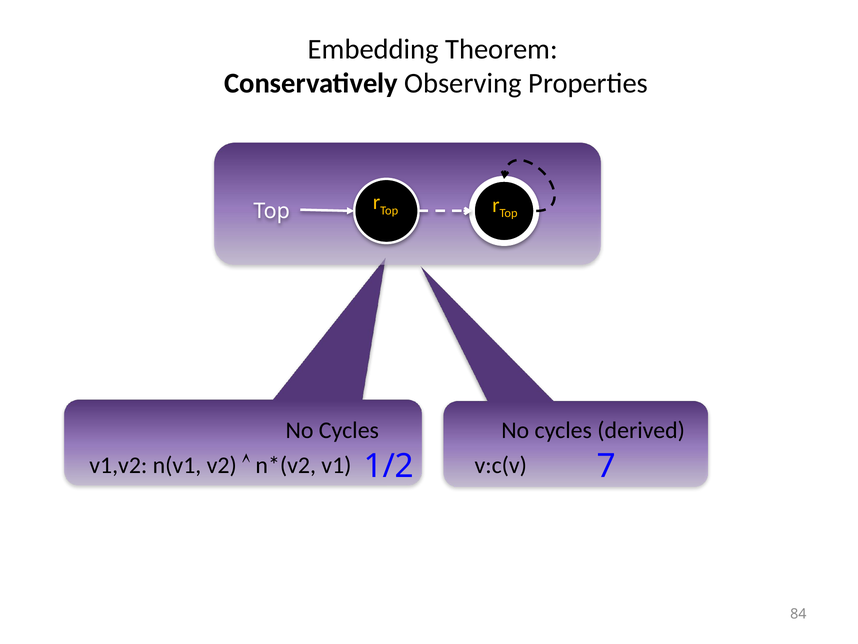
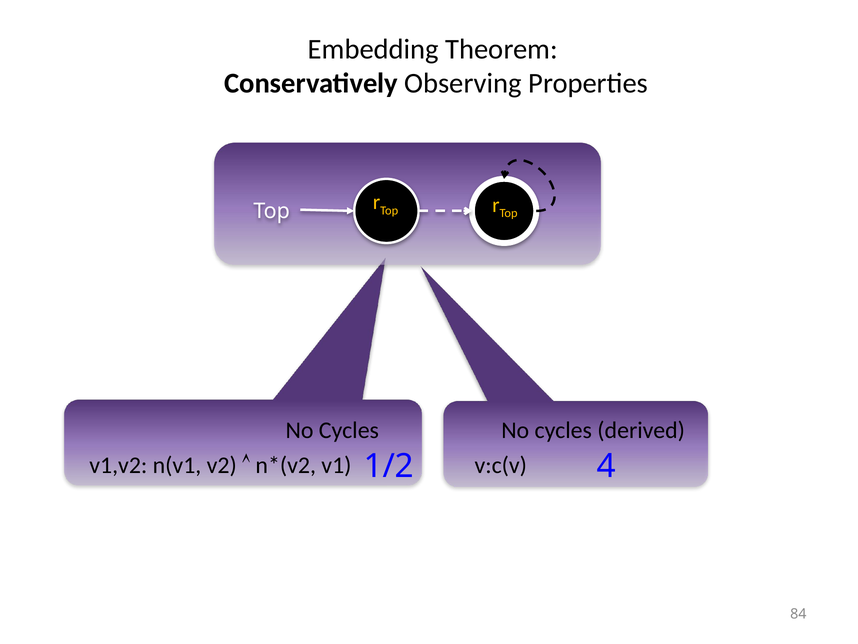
7: 7 -> 4
